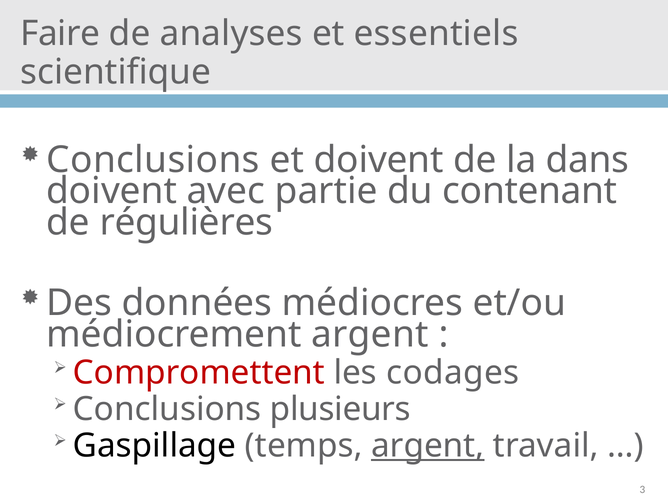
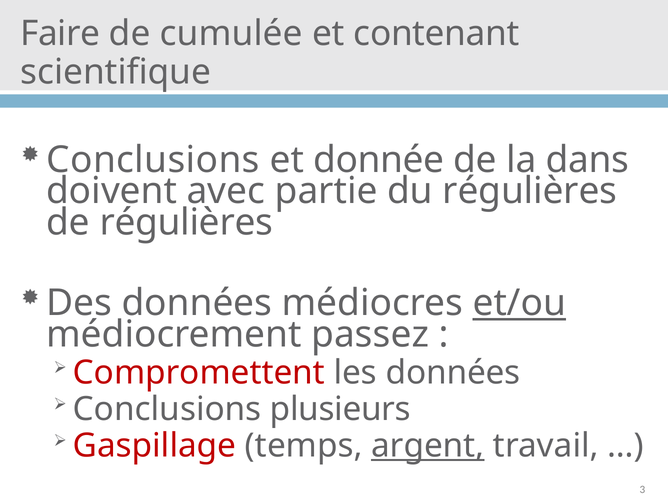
analyses: analyses -> cumulée
essentiels: essentiels -> contenant
et doivent: doivent -> donnée
du contenant: contenant -> régulières
et/ou underline: none -> present
médiocrement argent: argent -> passez
les codages: codages -> données
Gaspillage colour: black -> red
